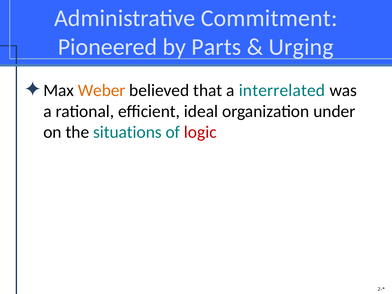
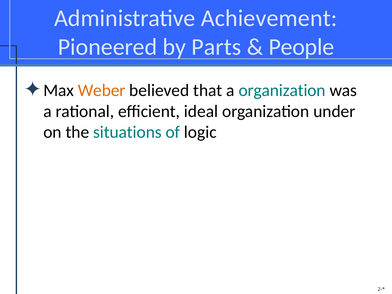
Commitment: Commitment -> Achievement
Urging: Urging -> People
a interrelated: interrelated -> organization
logic colour: red -> black
